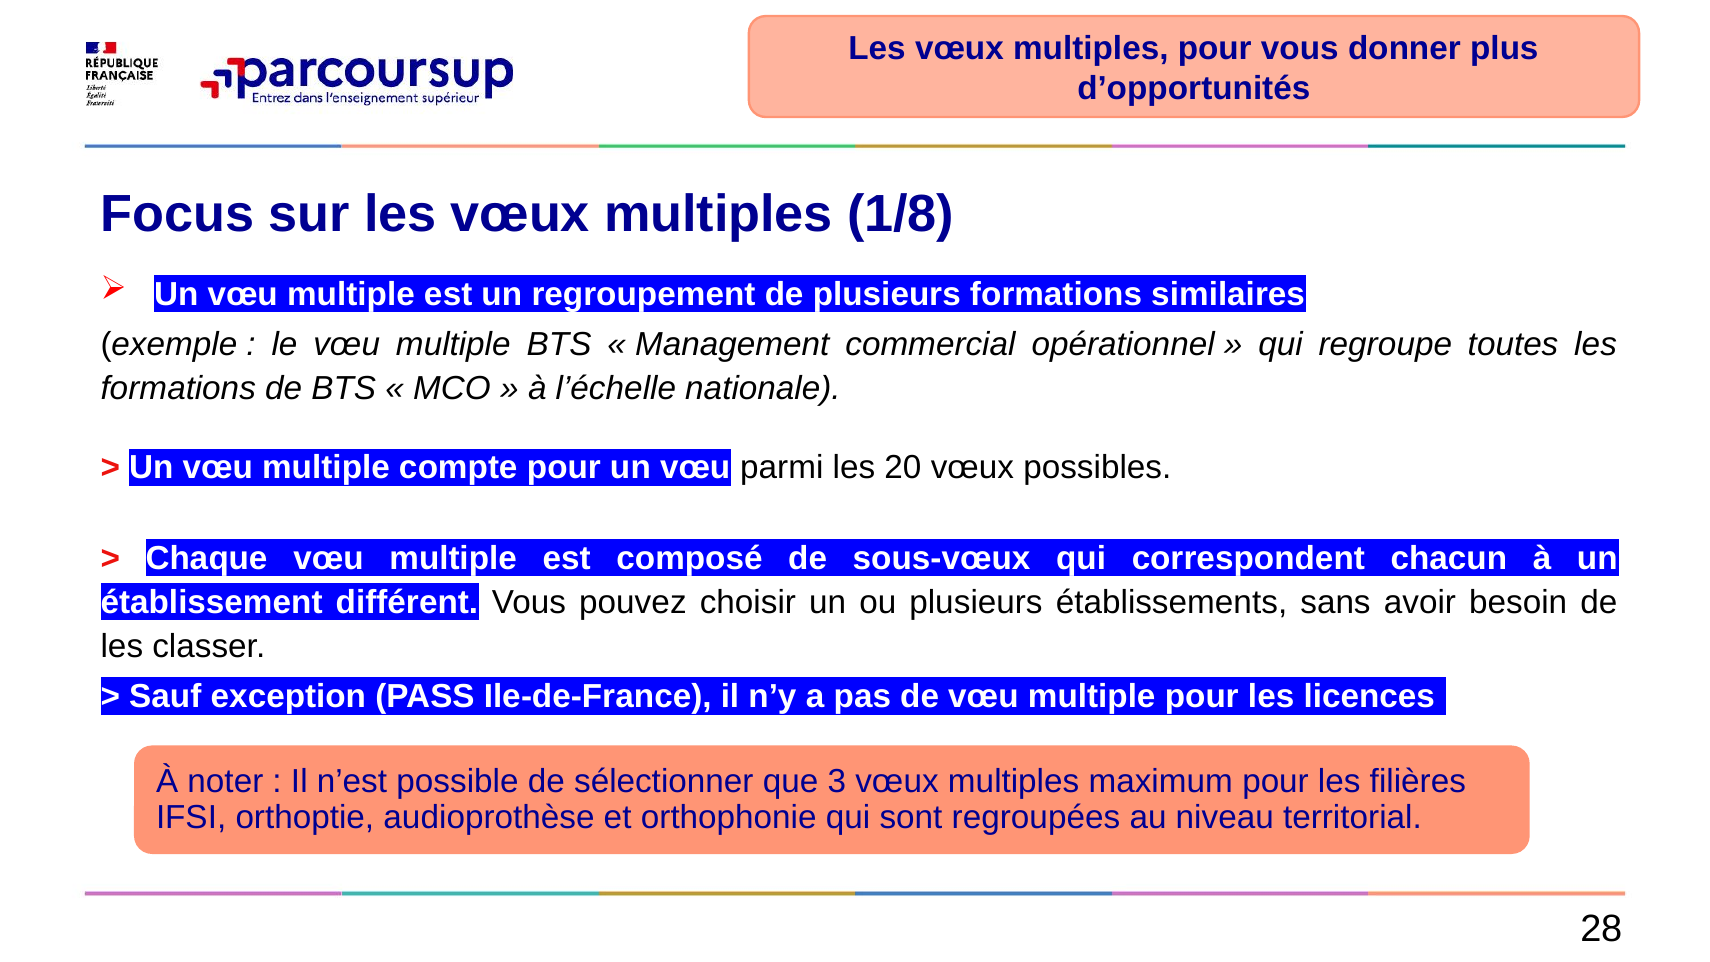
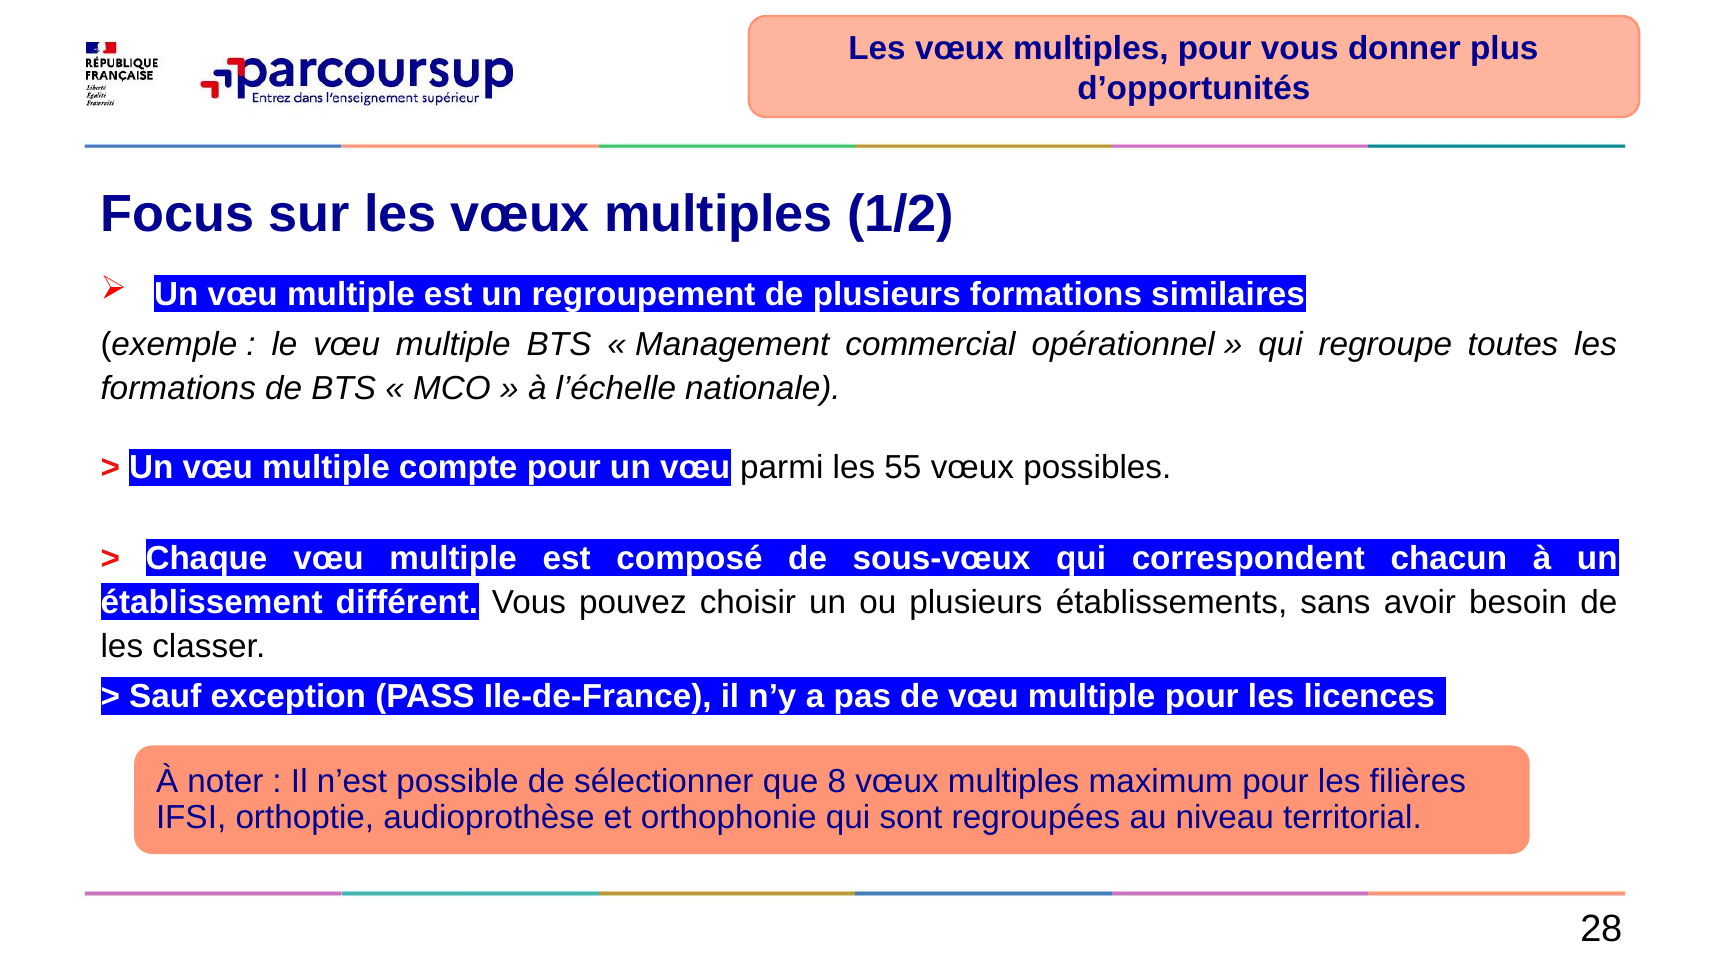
1/8: 1/8 -> 1/2
20: 20 -> 55
3: 3 -> 8
